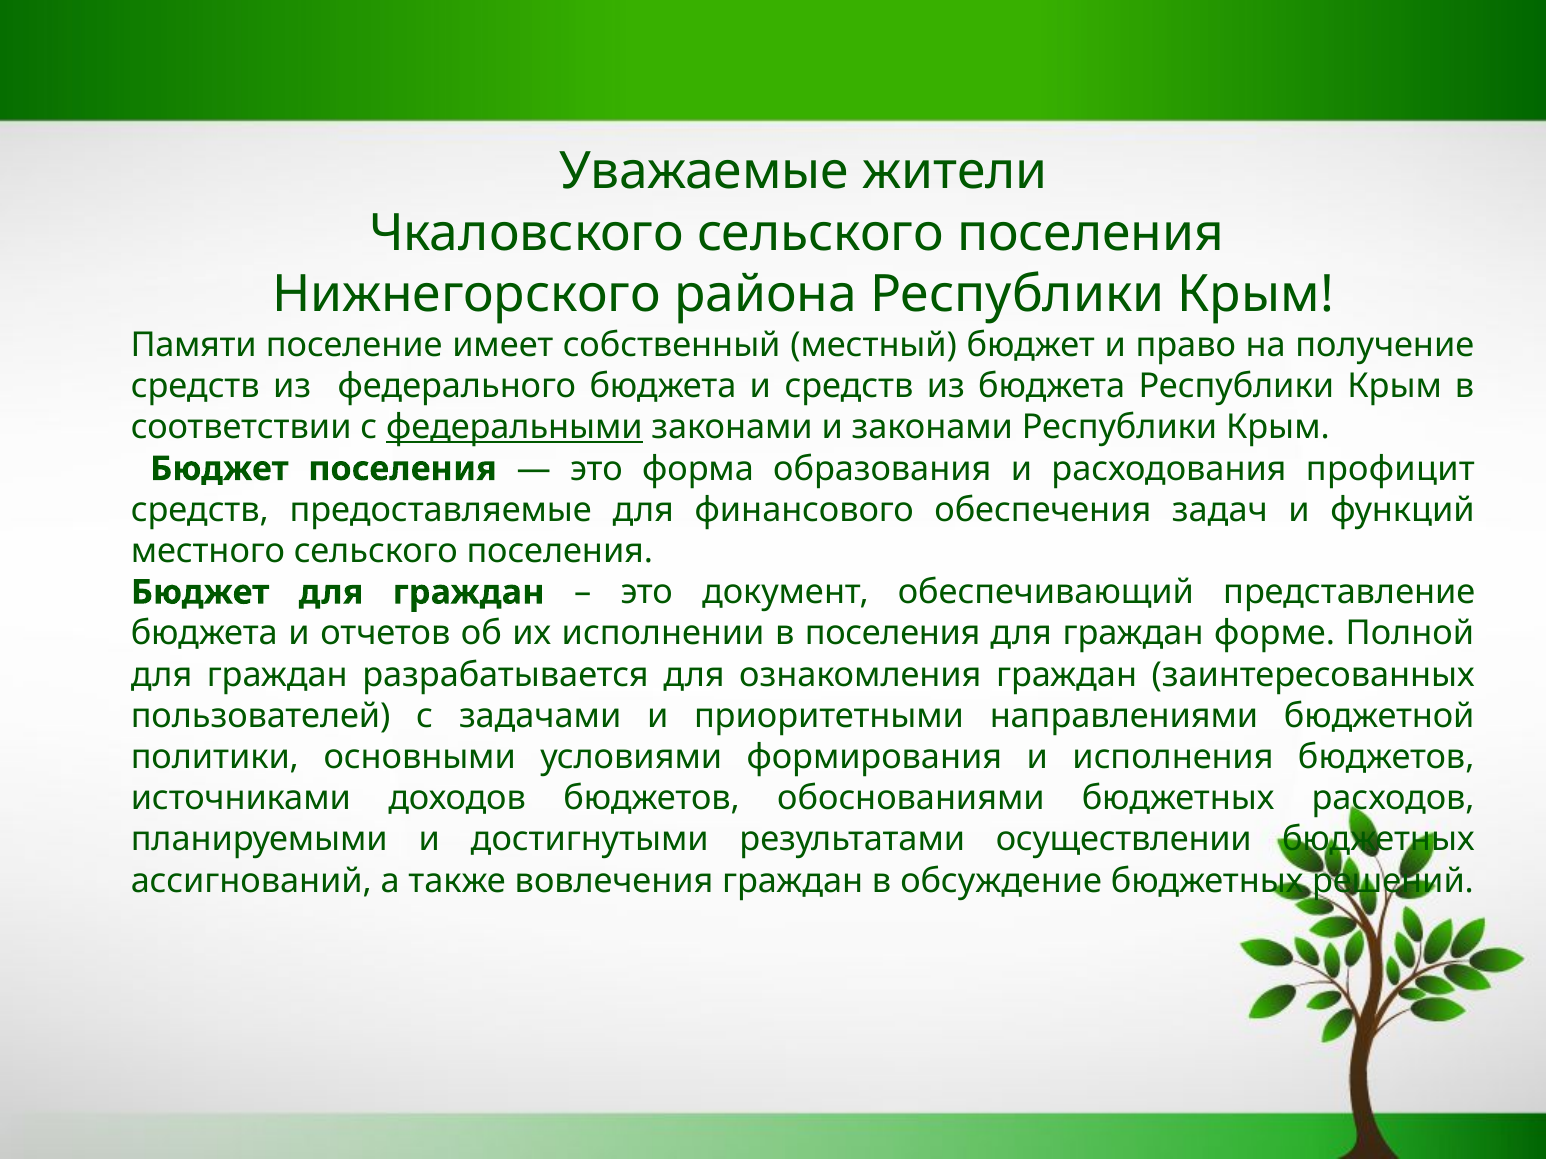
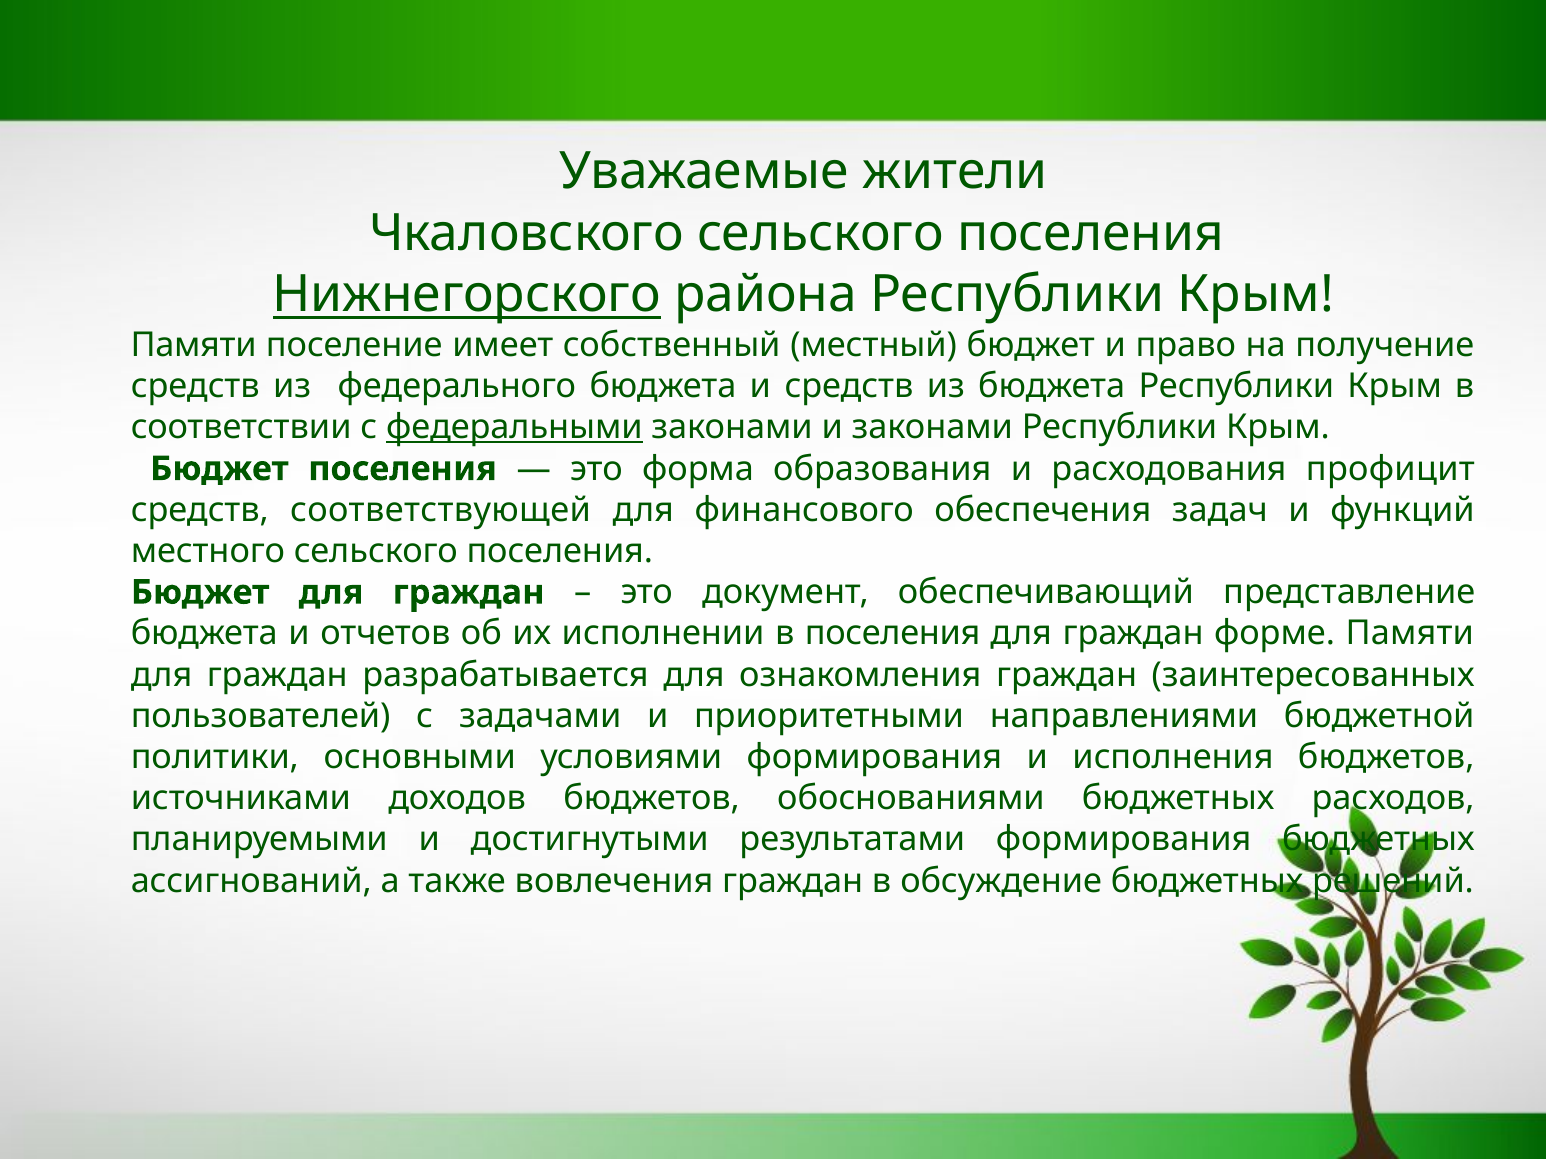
Нижнегорского underline: none -> present
предоставляемые: предоставляемые -> соответствующей
форме Полной: Полной -> Памяти
результатами осуществлении: осуществлении -> формирования
